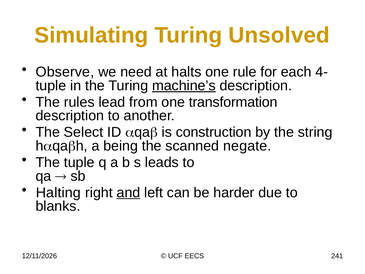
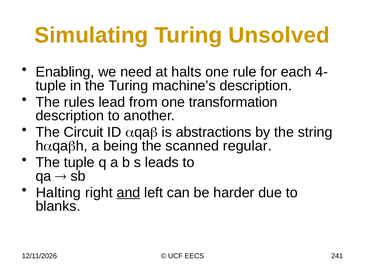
Observe: Observe -> Enabling
machine’s underline: present -> none
Select: Select -> Circuit
construction: construction -> abstractions
negate: negate -> regular
